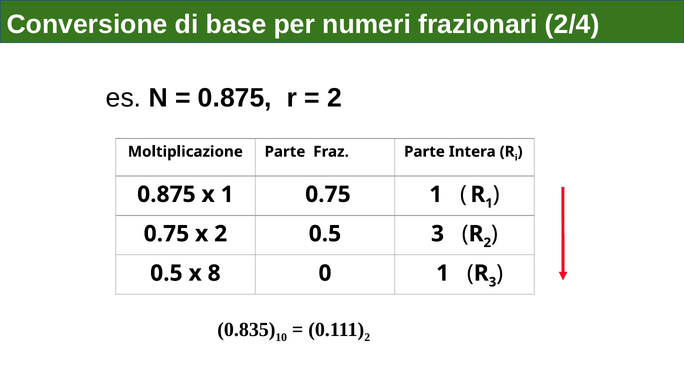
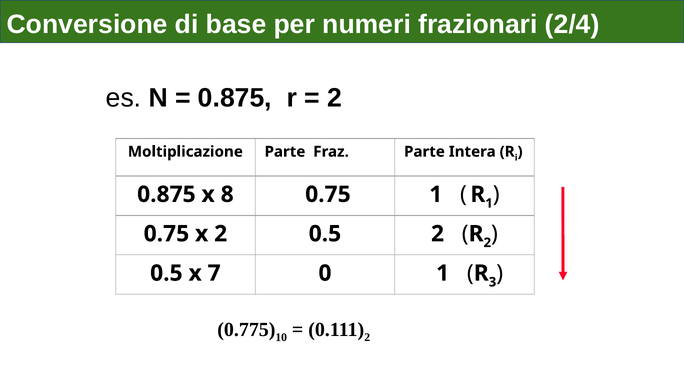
x 1: 1 -> 8
0.5 3: 3 -> 2
8: 8 -> 7
0.835: 0.835 -> 0.775
